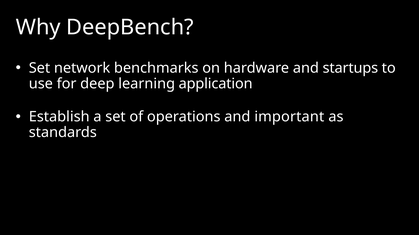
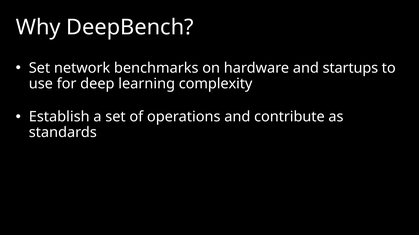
application: application -> complexity
important: important -> contribute
